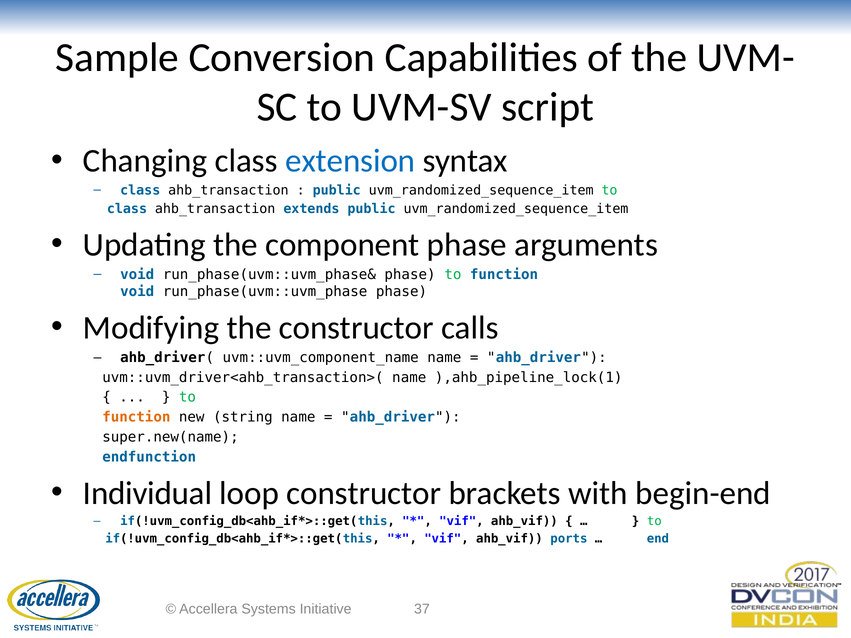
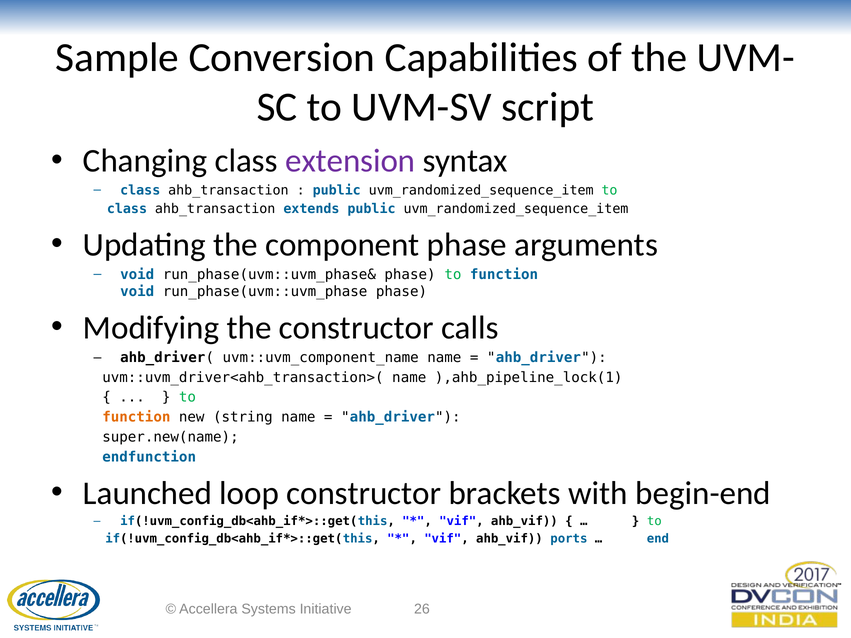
extension colour: blue -> purple
Individual: Individual -> Launched
37: 37 -> 26
